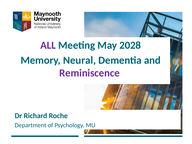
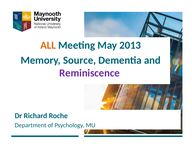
ALL colour: purple -> orange
2028: 2028 -> 2013
Neural: Neural -> Source
